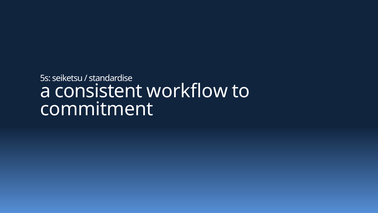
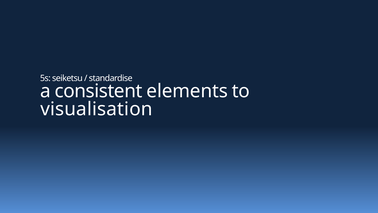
workflow: workflow -> elements
commitment: commitment -> visualisation
